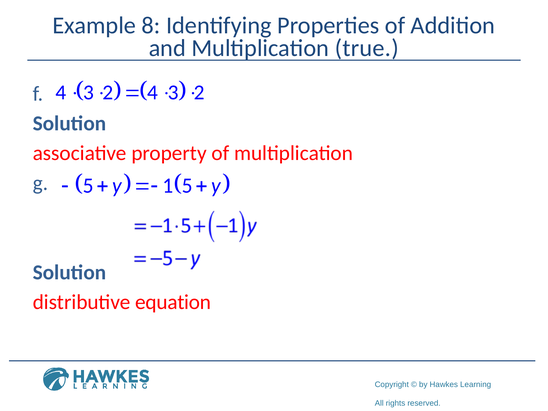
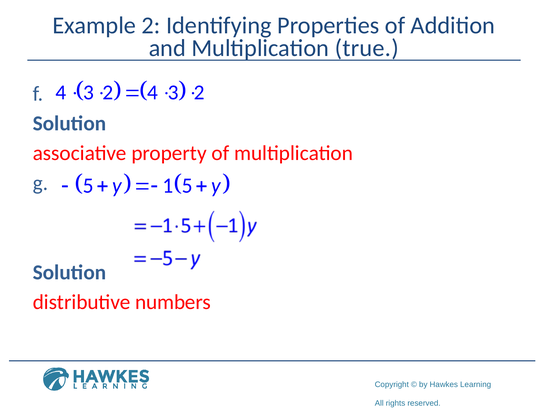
Example 8: 8 -> 2
equation: equation -> numbers
